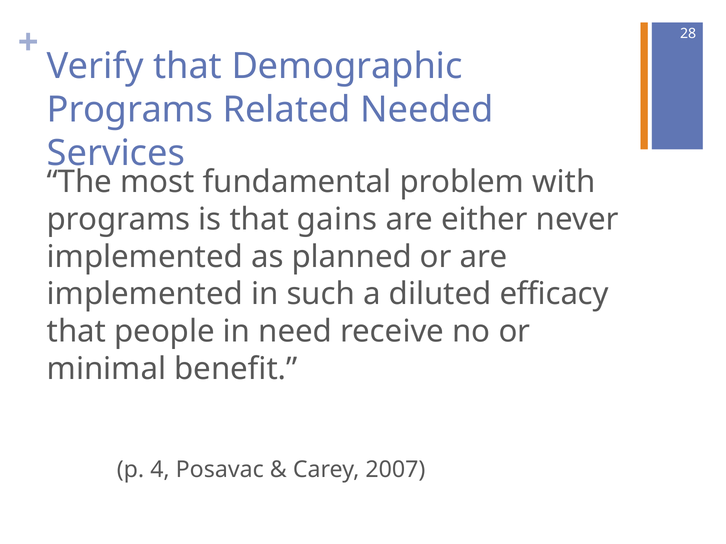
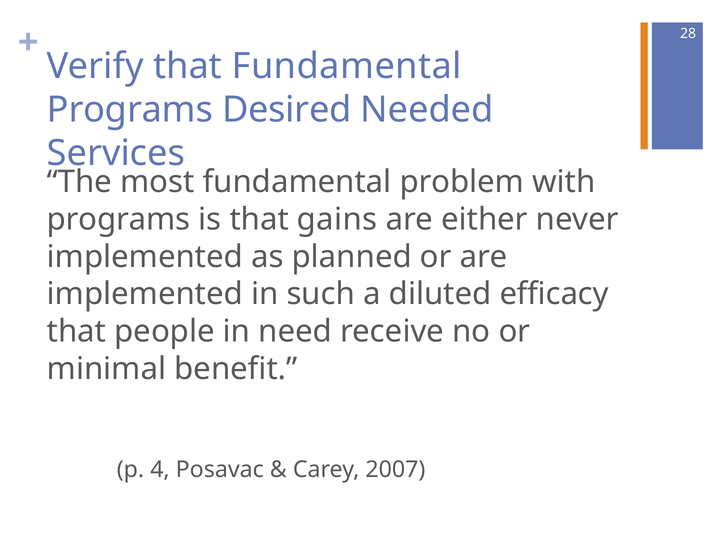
that Demographic: Demographic -> Fundamental
Related: Related -> Desired
